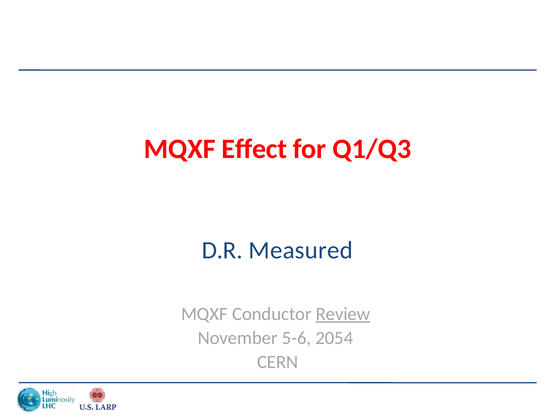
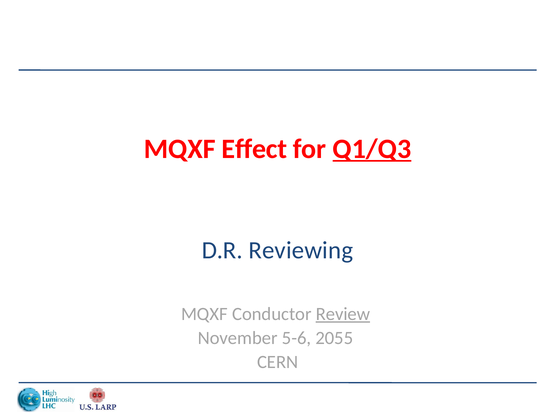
Q1/Q3 underline: none -> present
Measured: Measured -> Reviewing
2054: 2054 -> 2055
